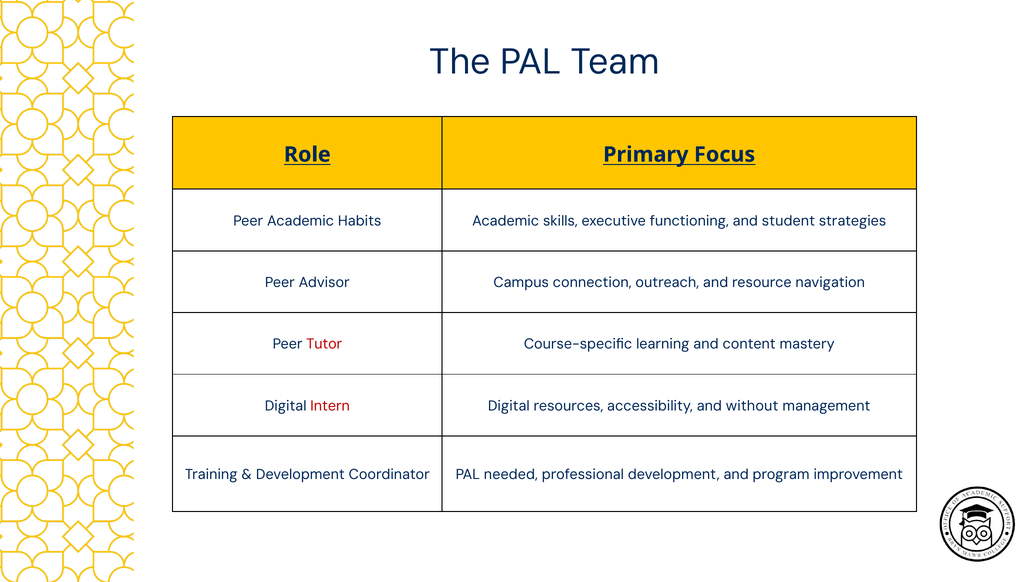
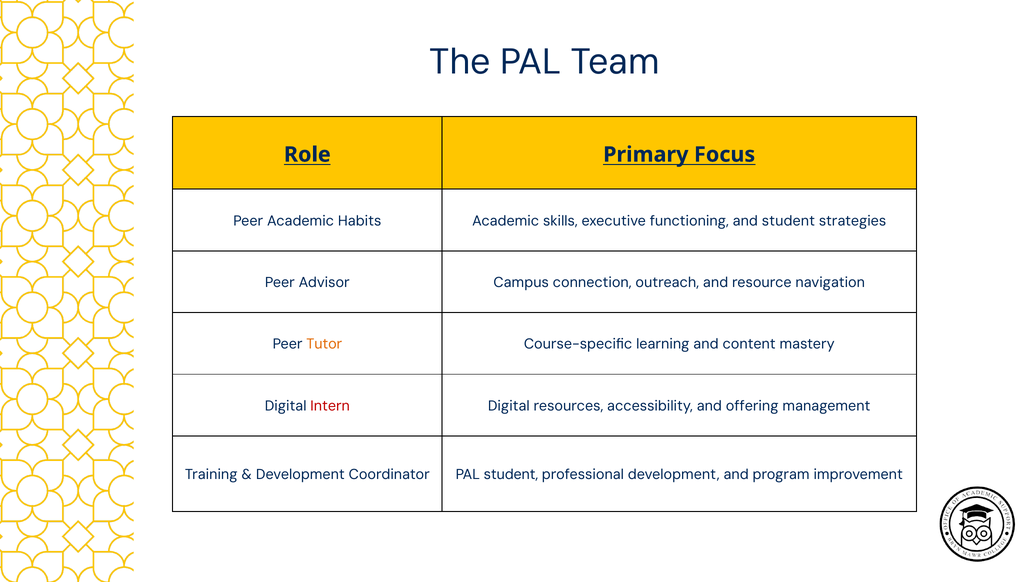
Tutor colour: red -> orange
without: without -> offering
PAL needed: needed -> student
